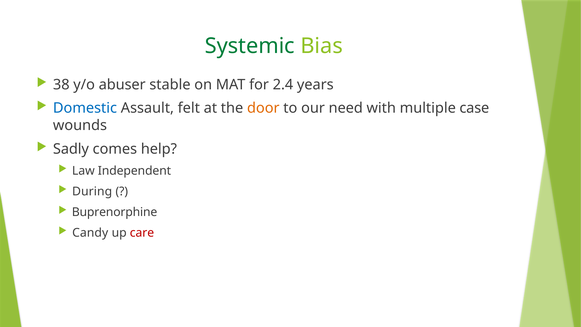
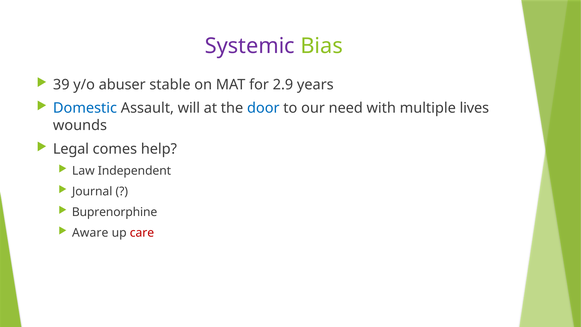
Systemic colour: green -> purple
38: 38 -> 39
2.4: 2.4 -> 2.9
felt: felt -> will
door colour: orange -> blue
case: case -> lives
Sadly: Sadly -> Legal
During: During -> Journal
Candy: Candy -> Aware
